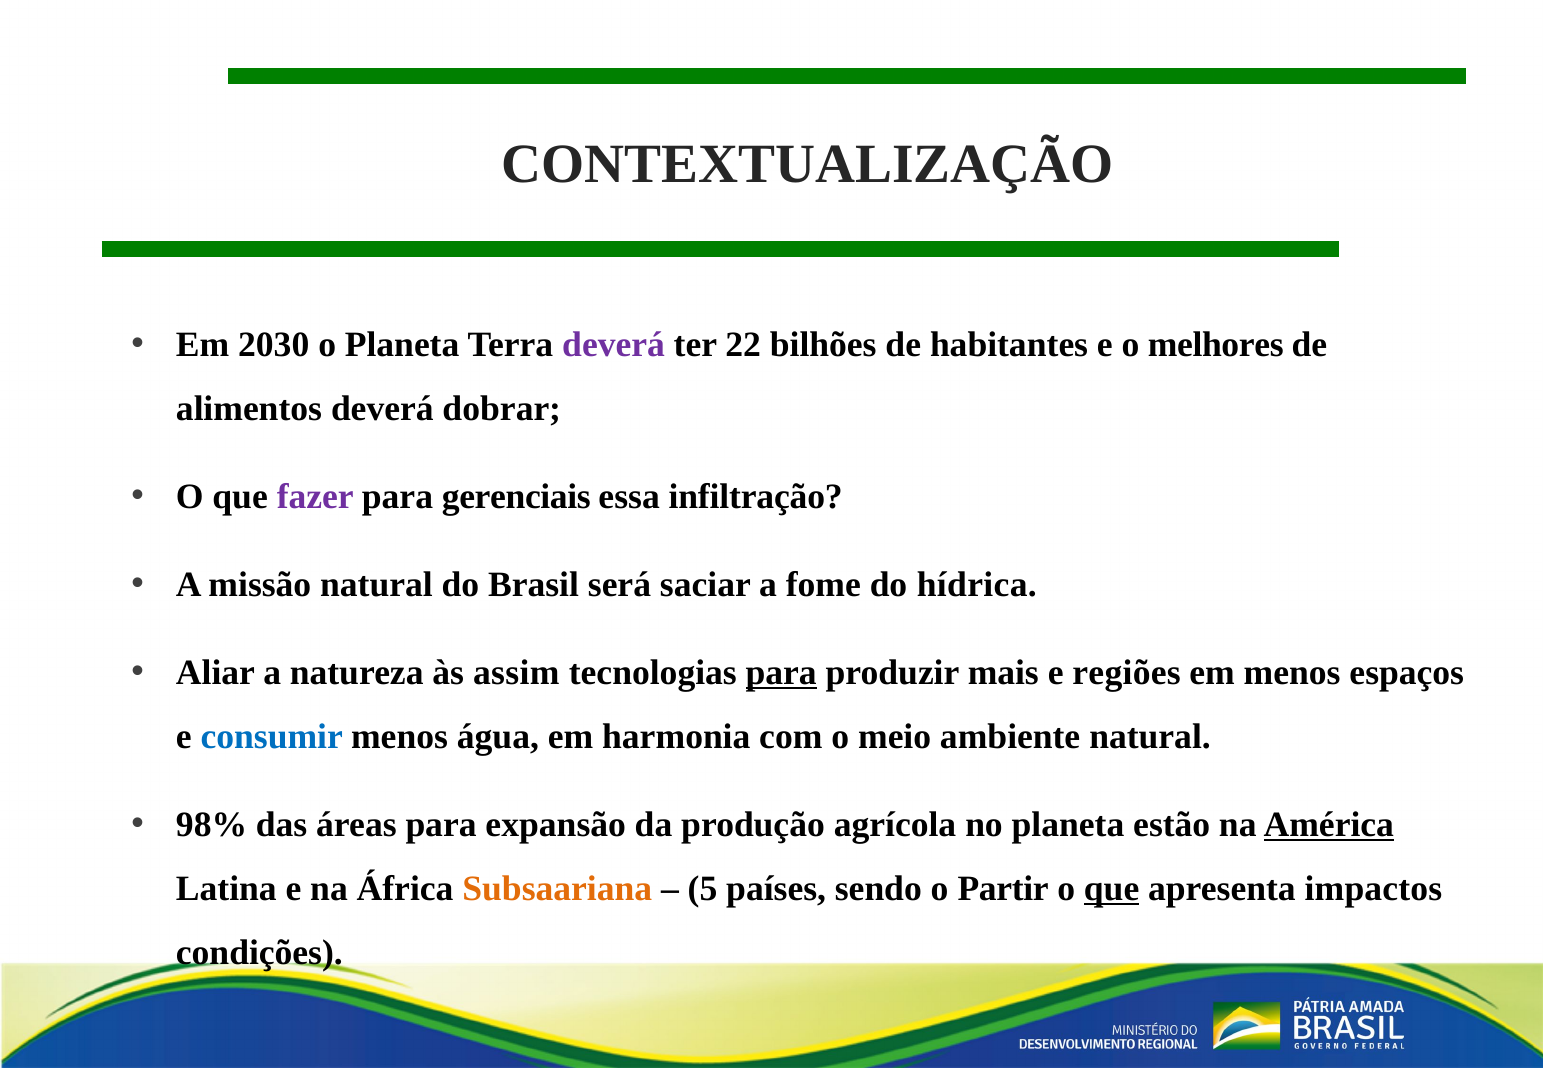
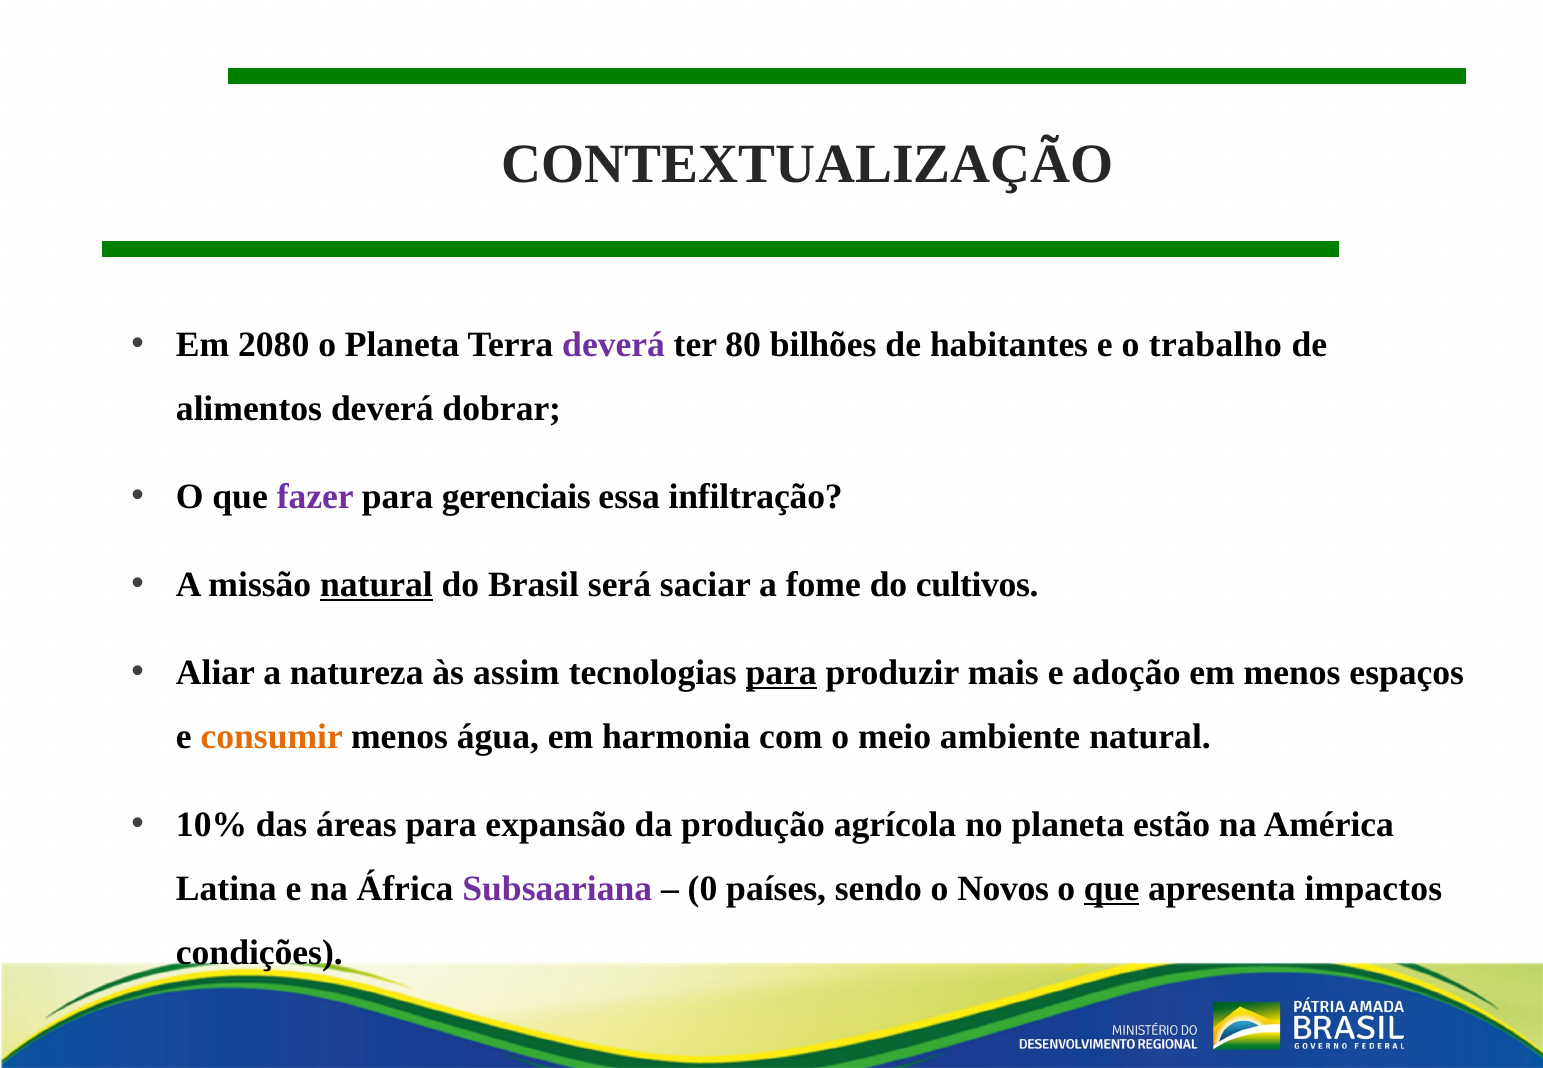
2030: 2030 -> 2080
22: 22 -> 80
melhores: melhores -> trabalho
natural at (376, 585) underline: none -> present
hídrica: hídrica -> cultivos
regiões: regiões -> adoção
consumir colour: blue -> orange
98%: 98% -> 10%
América underline: present -> none
Subsaariana colour: orange -> purple
5: 5 -> 0
Partir: Partir -> Novos
